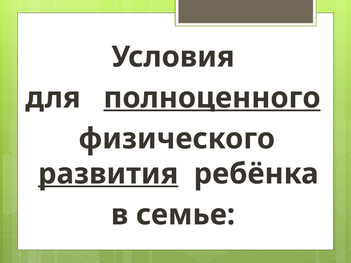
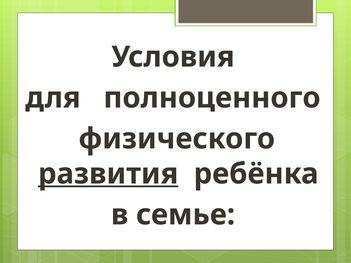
полноценного underline: present -> none
